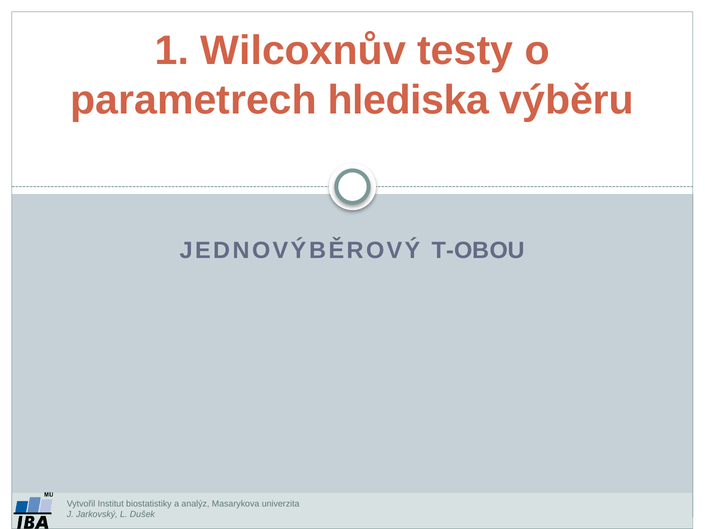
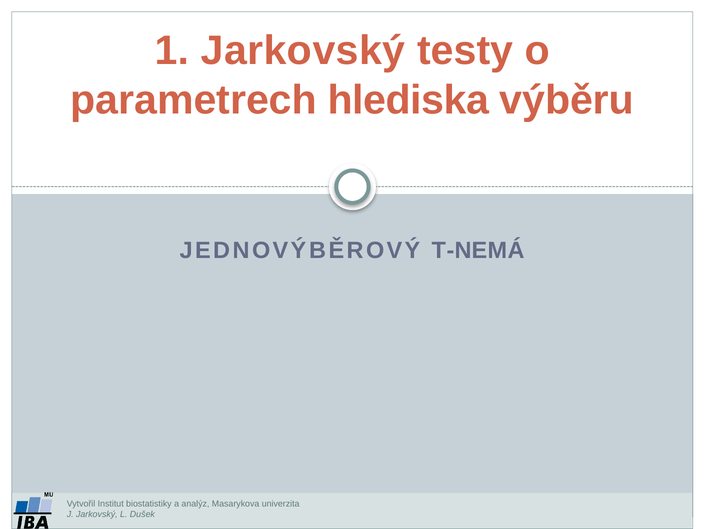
1 Wilcoxnův: Wilcoxnův -> Jarkovský
T-OBOU: T-OBOU -> T-NEMÁ
